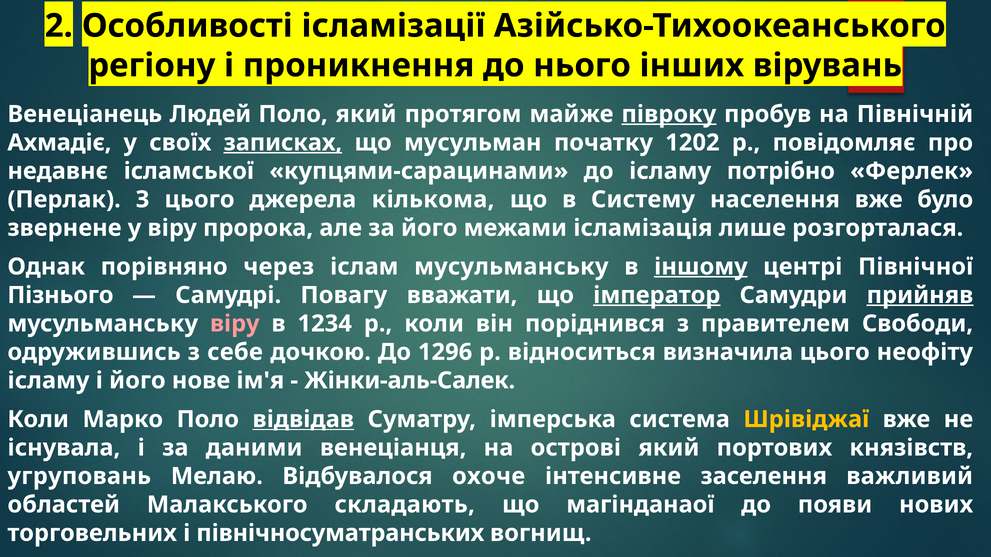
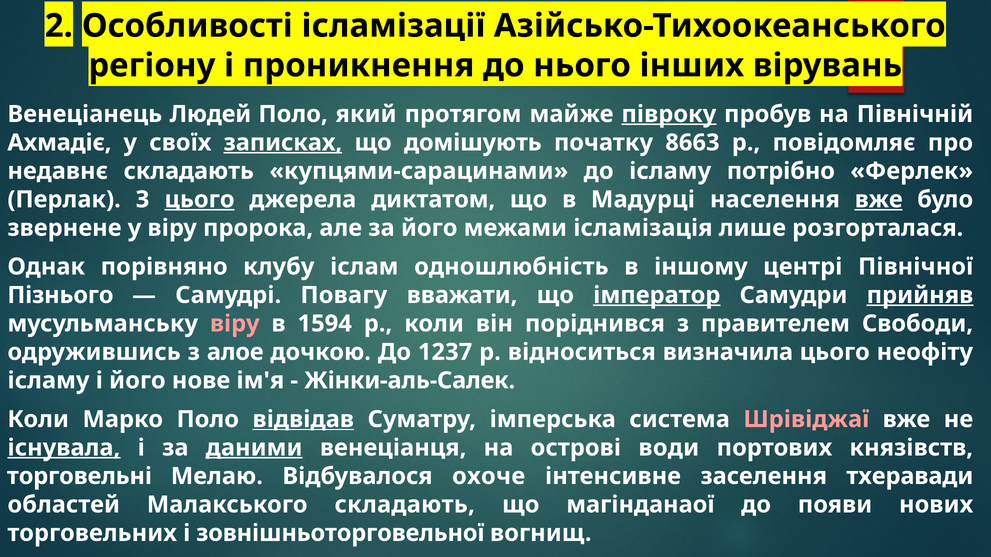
мусульман: мусульман -> домішують
1202: 1202 -> 8663
недавнє ісламської: ісламської -> складають
цього at (200, 200) underline: none -> present
кількома: кількома -> диктатом
Систему: Систему -> Мадурці
вже at (879, 200) underline: none -> present
через: через -> клубу
іслам мусульманську: мусульманську -> одношлюбність
іншому underline: present -> none
1234: 1234 -> 1594
себе: себе -> алое
1296: 1296 -> 1237
Шрівіджаї colour: yellow -> pink
існувала underline: none -> present
даними underline: none -> present
острові який: який -> води
угруповань: угруповань -> торговельні
важливий: важливий -> тхеравади
північносуматранських: північносуматранських -> зовнішньоторговельної
